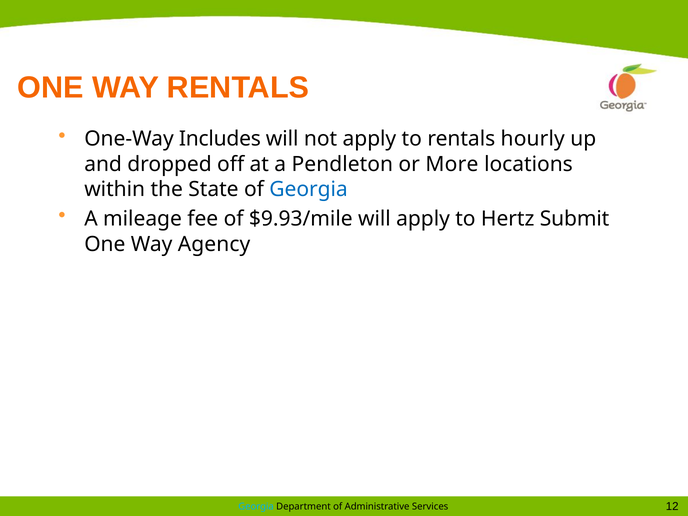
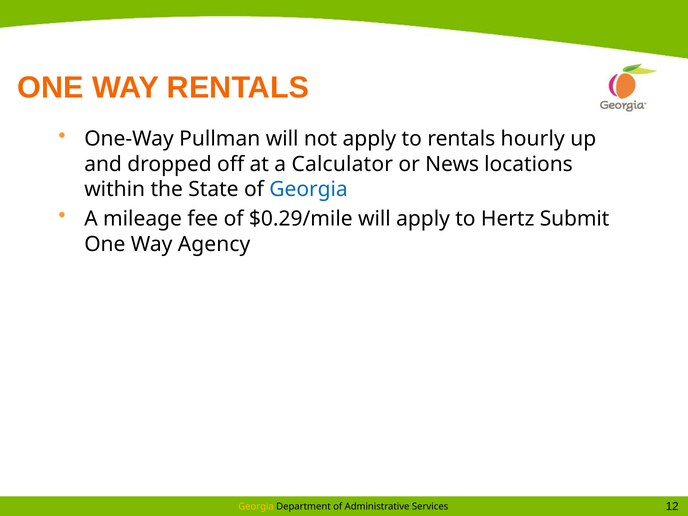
Includes: Includes -> Pullman
Pendleton: Pendleton -> Calculator
More: More -> News
$9.93/mile: $9.93/mile -> $0.29/mile
Georgia at (256, 507) colour: light blue -> yellow
